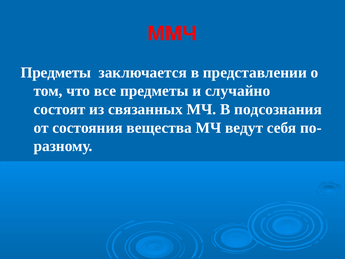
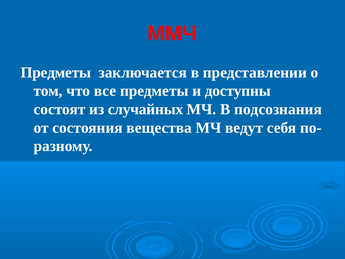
случайно: случайно -> доступны
связанных: связанных -> случайных
